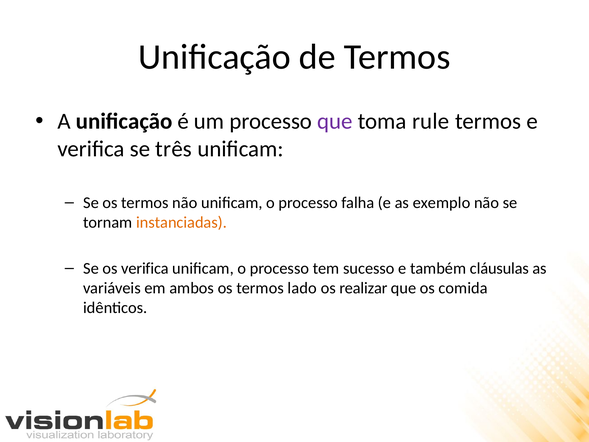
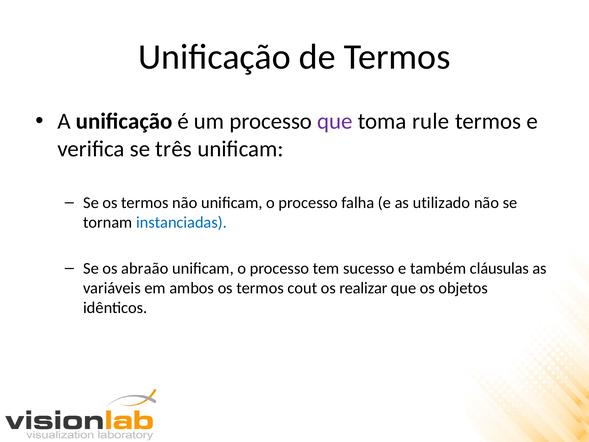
exemplo: exemplo -> utilizado
instanciadas colour: orange -> blue
os verifica: verifica -> abraão
lado: lado -> cout
comida: comida -> objetos
